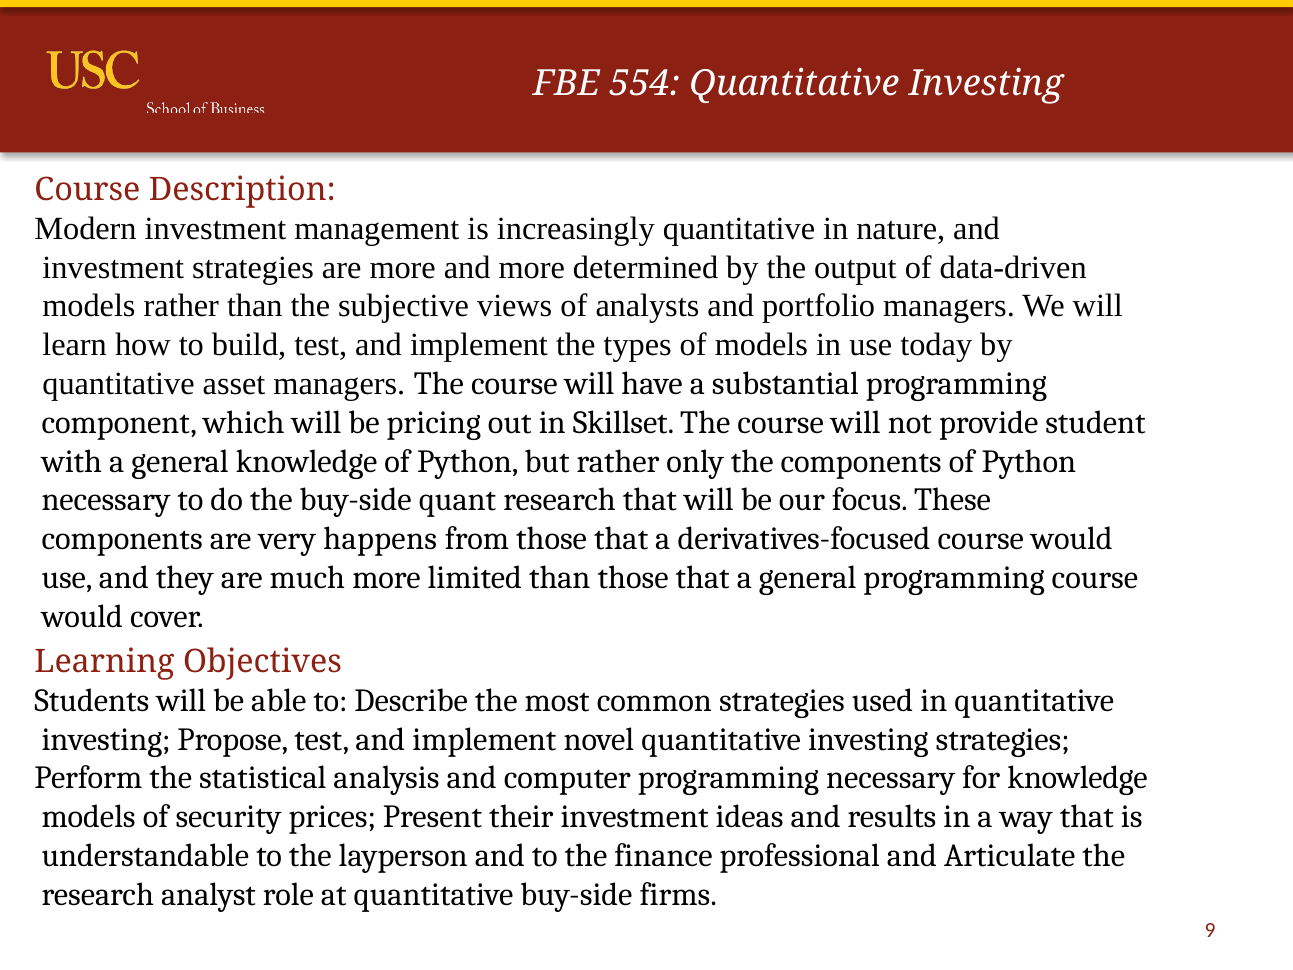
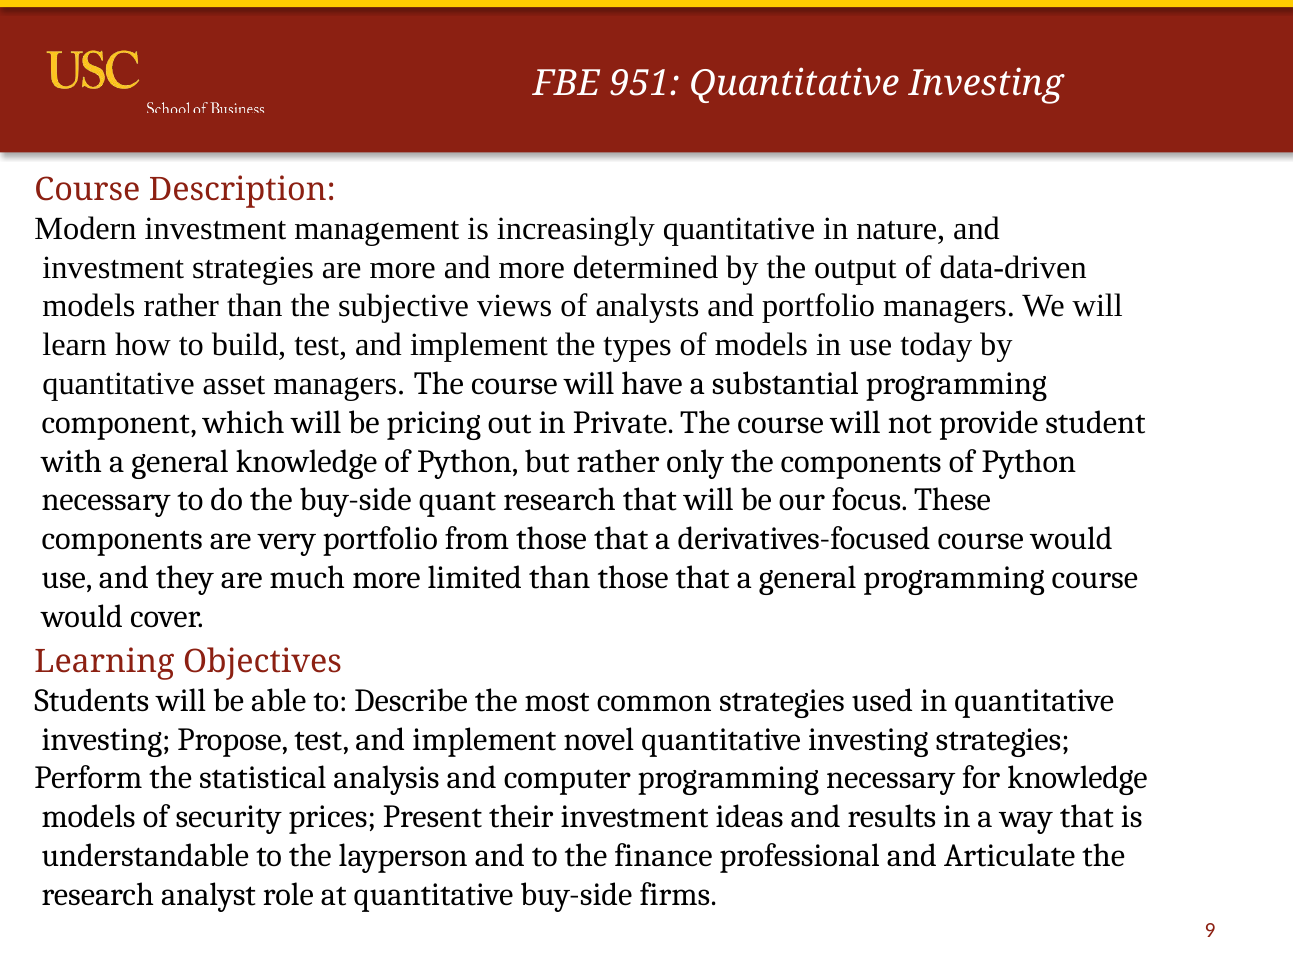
554: 554 -> 951
Skillset: Skillset -> Private
very happens: happens -> portfolio
